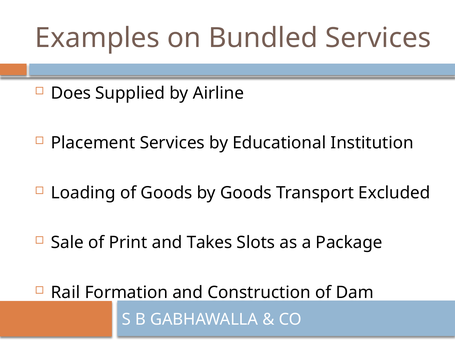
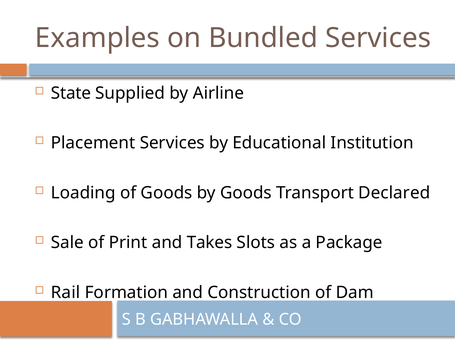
Does: Does -> State
Excluded: Excluded -> Declared
